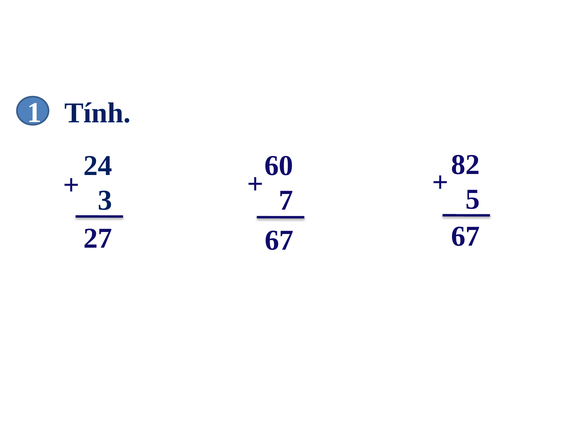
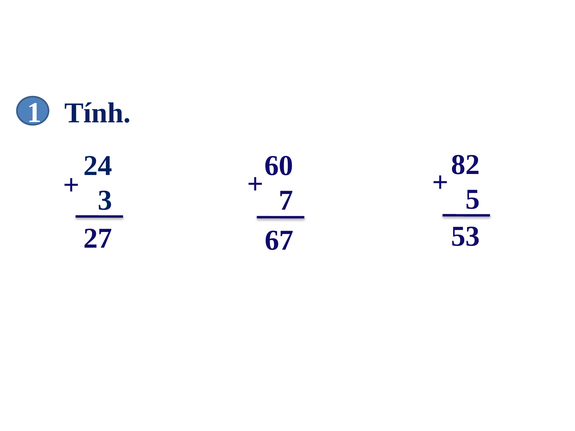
67 67: 67 -> 53
